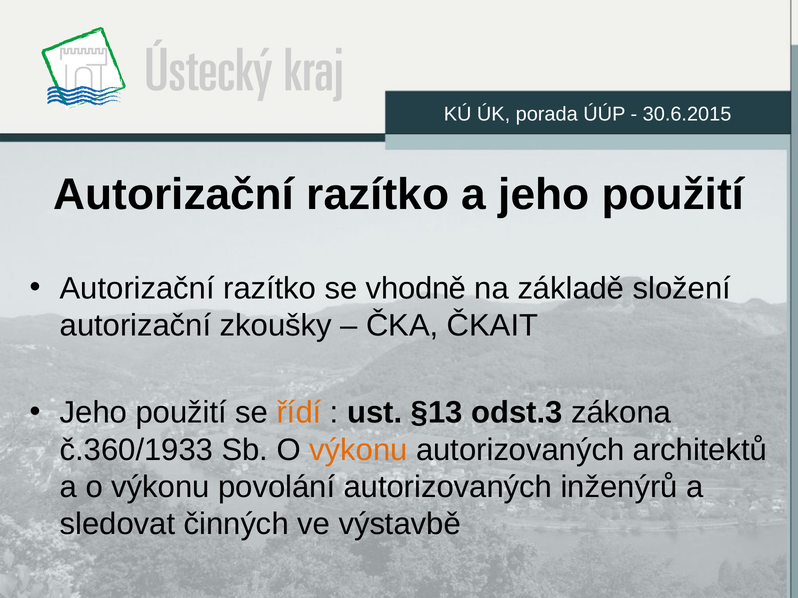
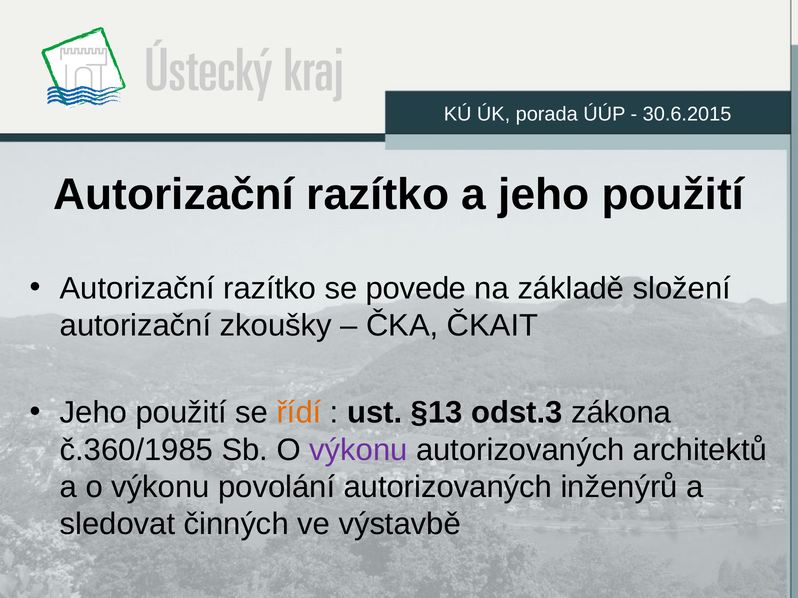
vhodně: vhodně -> povede
č.360/1933: č.360/1933 -> č.360/1985
výkonu at (358, 450) colour: orange -> purple
